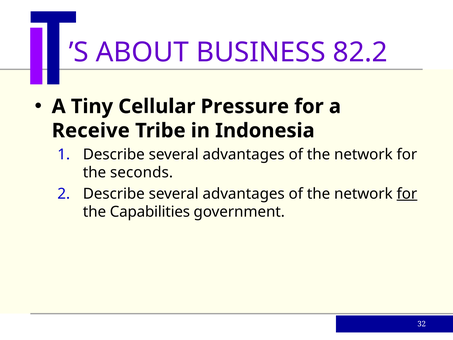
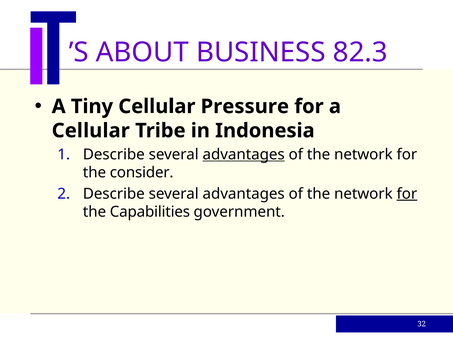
82.2: 82.2 -> 82.3
Receive at (91, 131): Receive -> Cellular
advantages at (244, 154) underline: none -> present
seconds: seconds -> consider
